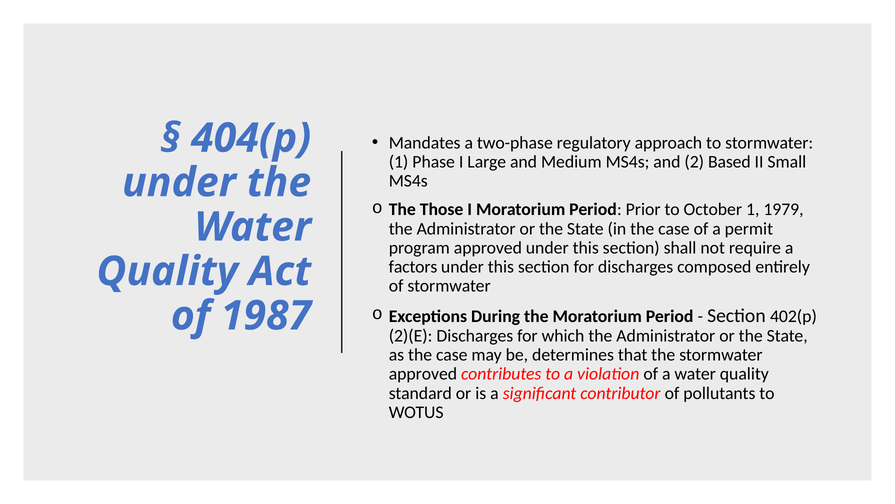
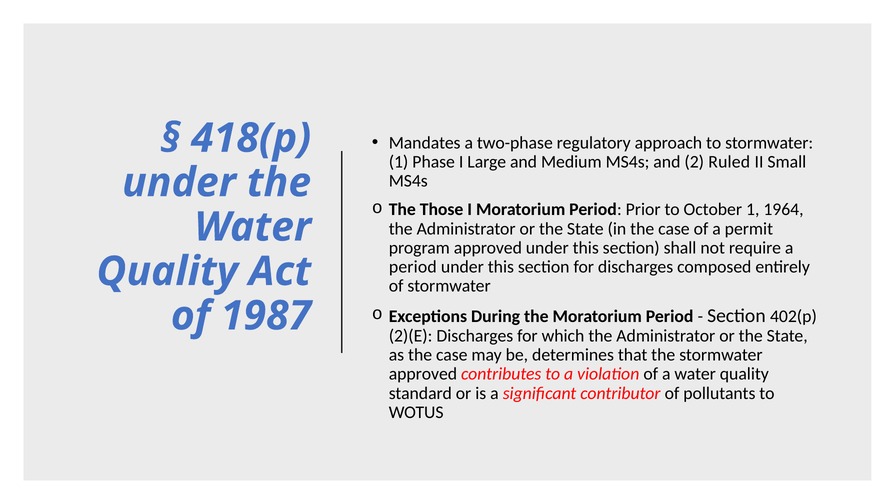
404(p: 404(p -> 418(p
Based: Based -> Ruled
1979: 1979 -> 1964
factors at (413, 267): factors -> period
